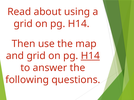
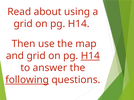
following underline: none -> present
